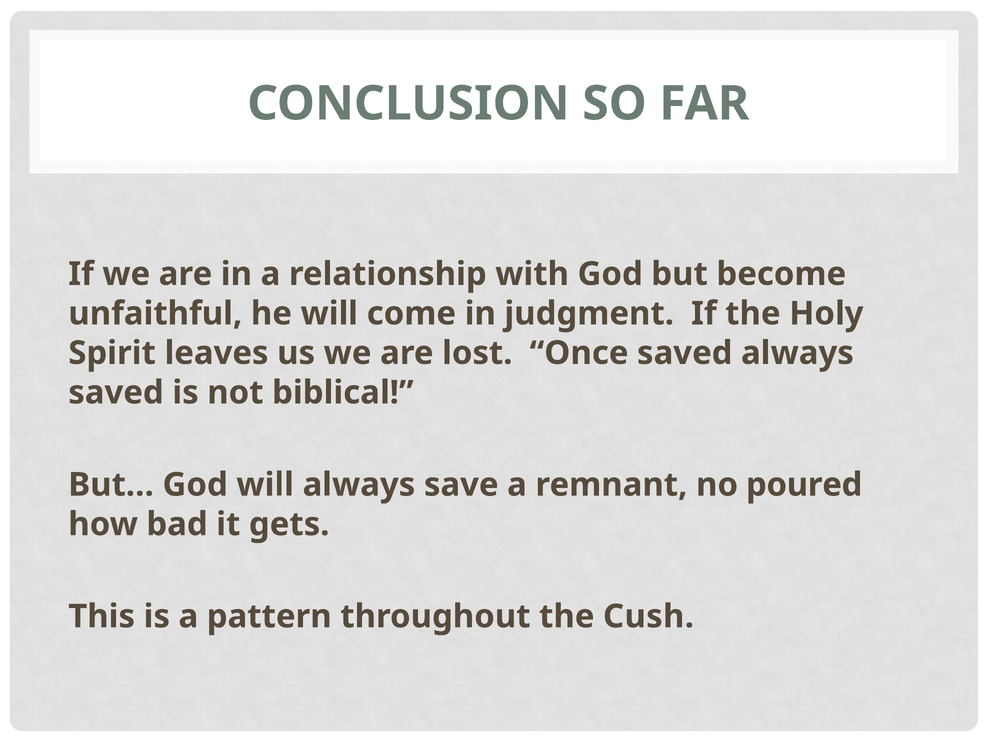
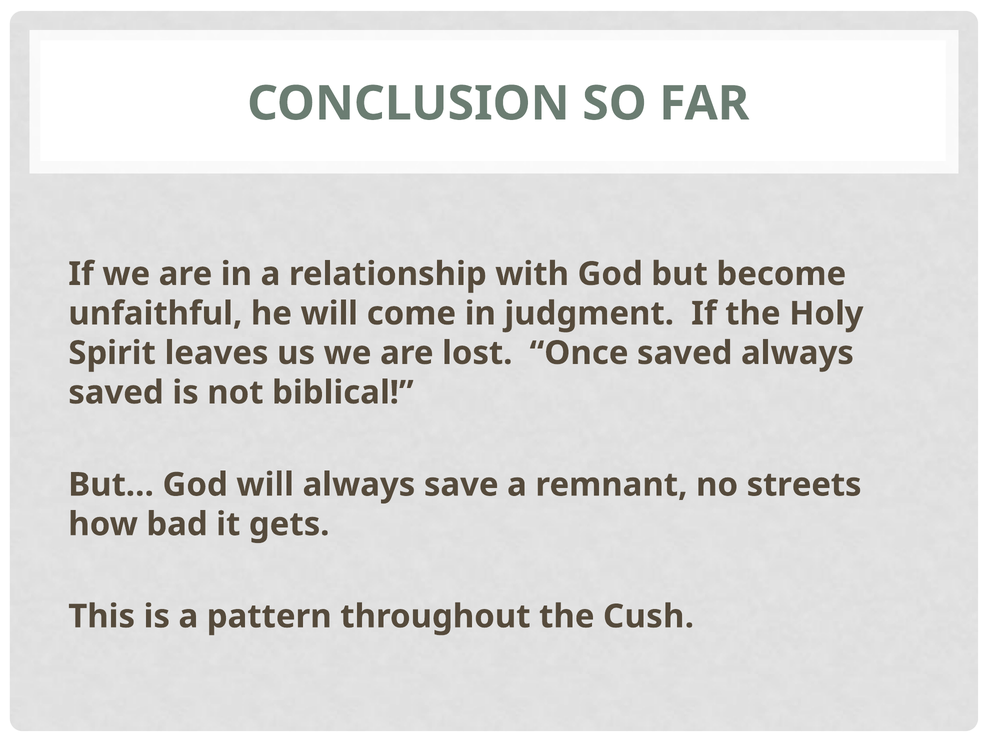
poured: poured -> streets
